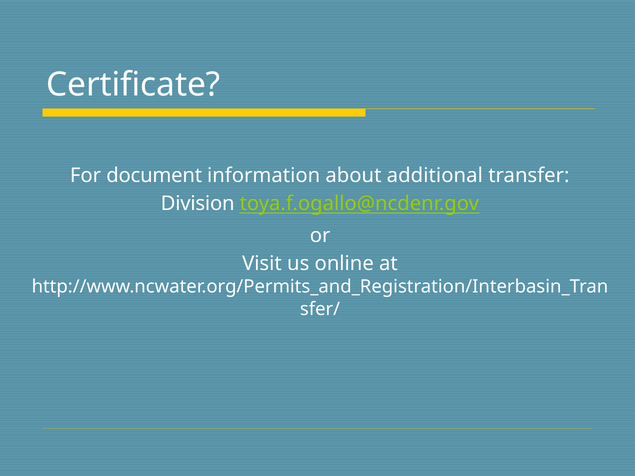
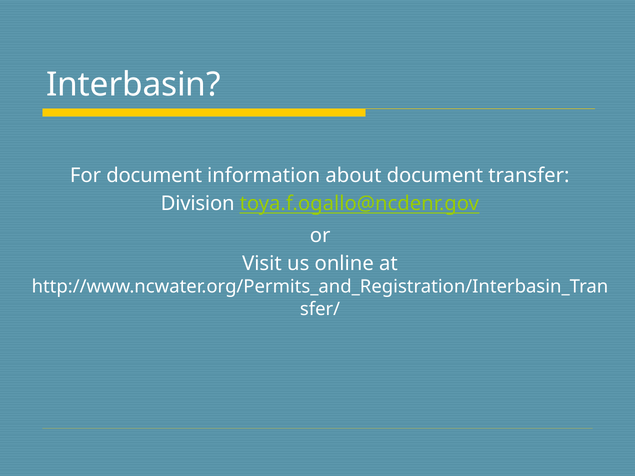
Certificate: Certificate -> Interbasin
about additional: additional -> document
